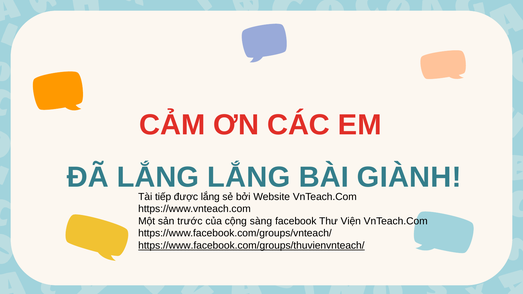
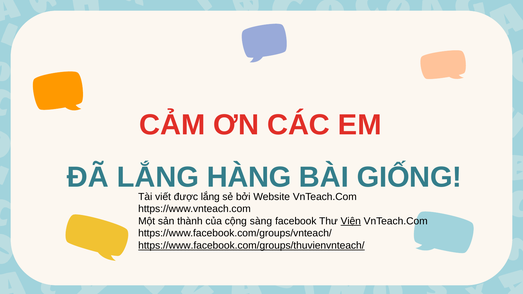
LẮNG LẮNG: LẮNG -> HÀNG
GIÀNH: GIÀNH -> GIỐNG
tiếp: tiếp -> viết
trước: trước -> thành
Viện underline: none -> present
